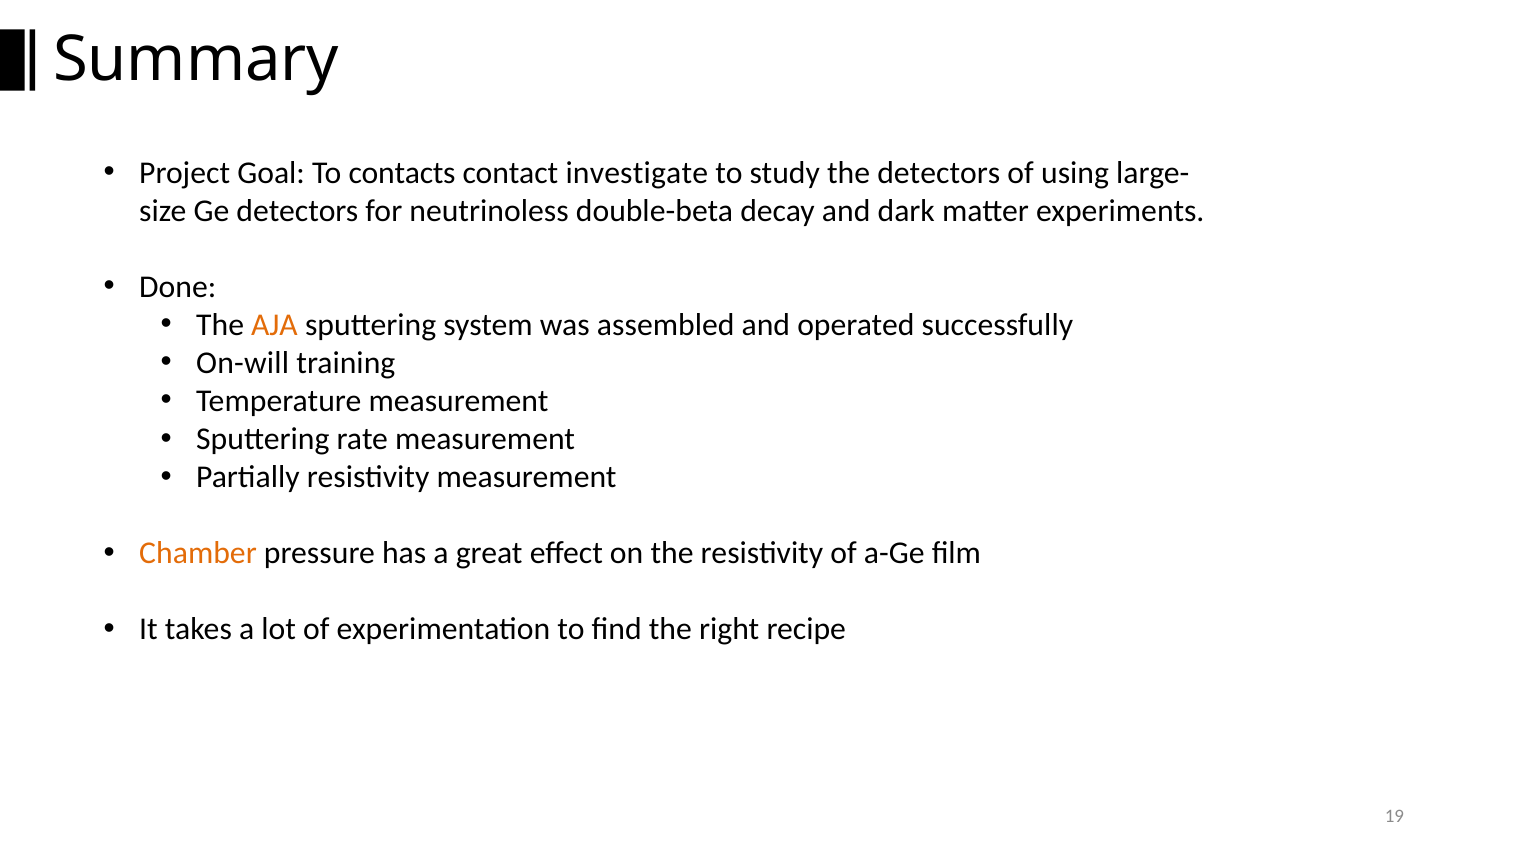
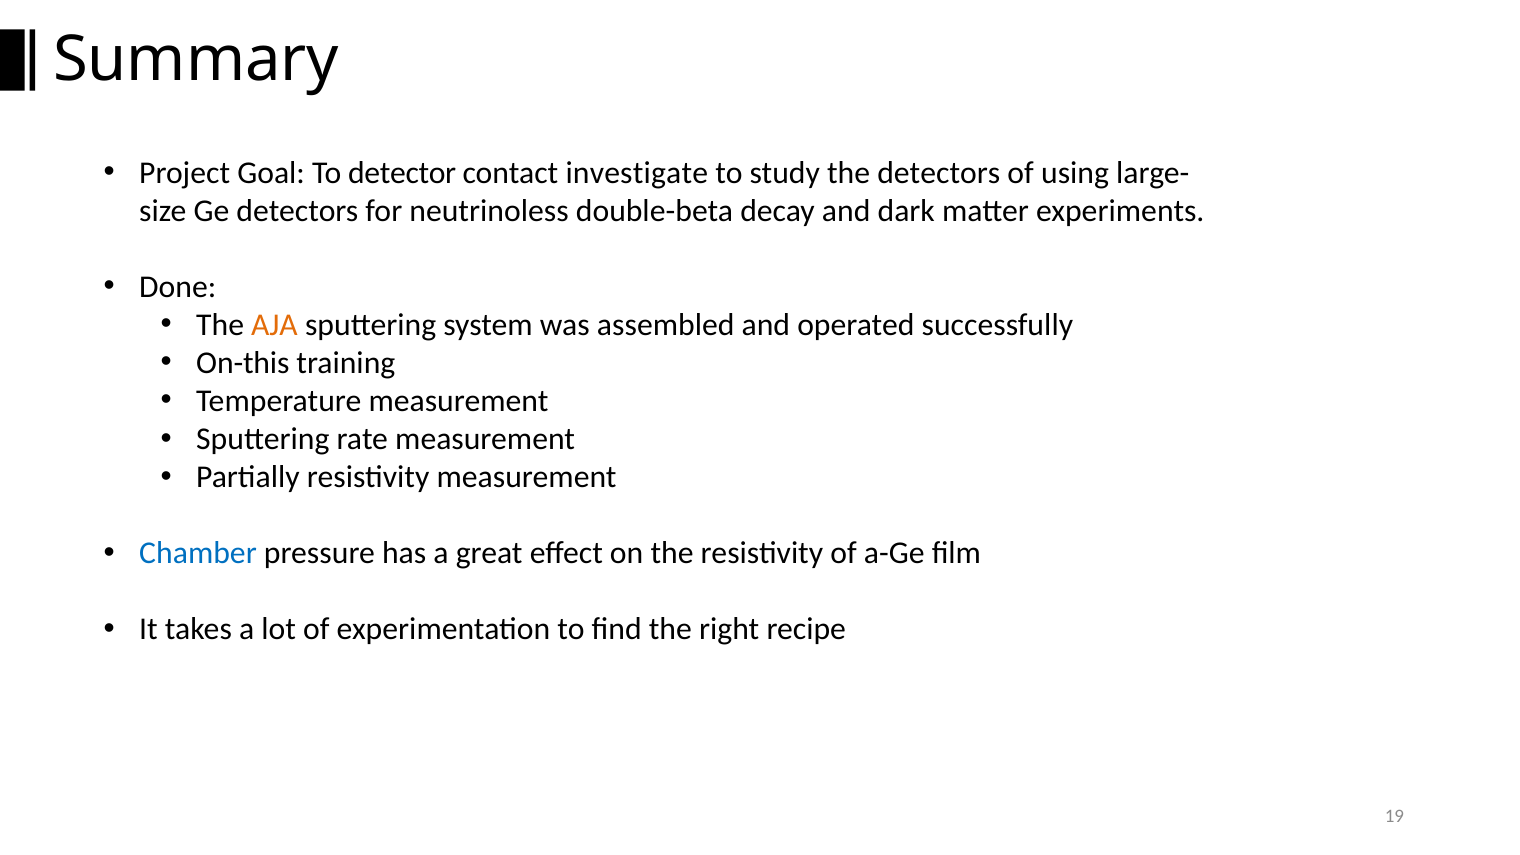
contacts: contacts -> detector
On-will: On-will -> On-this
Chamber colour: orange -> blue
